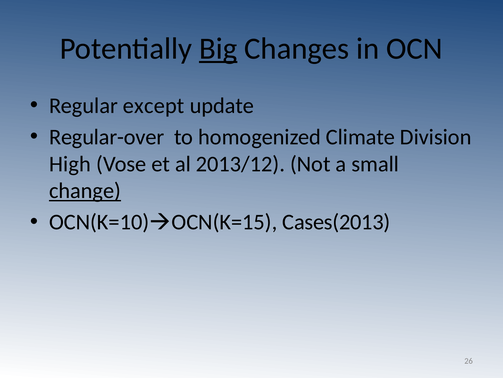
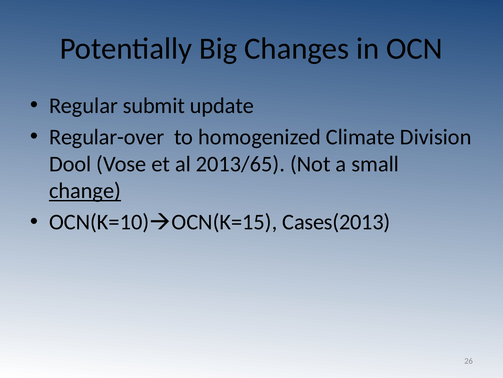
Big underline: present -> none
except: except -> submit
High: High -> Dool
2013/12: 2013/12 -> 2013/65
